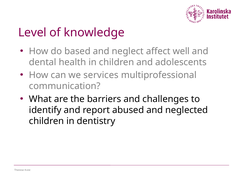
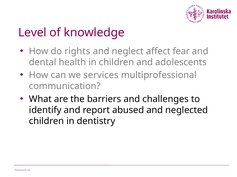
based: based -> rights
well: well -> fear
